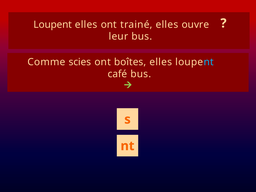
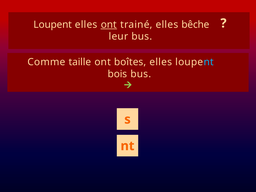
ont at (109, 25) underline: none -> present
ouvre: ouvre -> bêche
scies: scies -> taille
café: café -> bois
